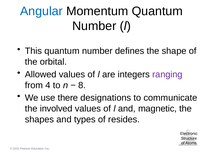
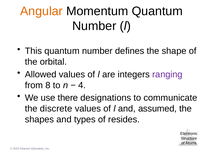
Angular colour: blue -> orange
4: 4 -> 8
8: 8 -> 4
involved: involved -> discrete
magnetic: magnetic -> assumed
